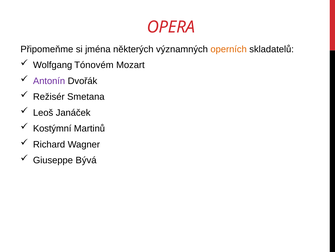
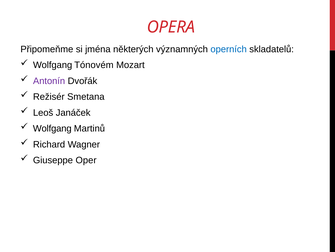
operních colour: orange -> blue
Kostýmní at (52, 128): Kostýmní -> Wolfgang
Bývá: Bývá -> Oper
